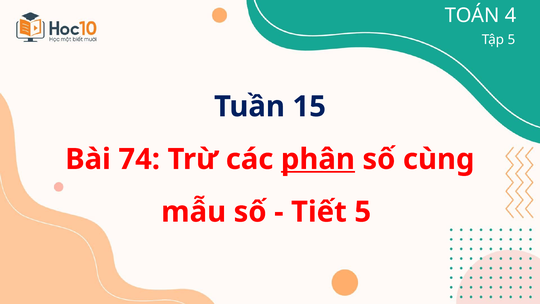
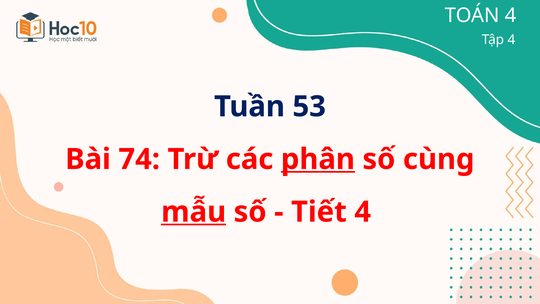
Tập 5: 5 -> 4
15: 15 -> 53
mẫu underline: none -> present
Tiết 5: 5 -> 4
